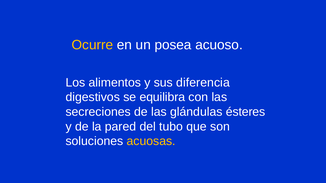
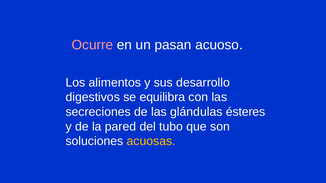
Ocurre colour: yellow -> pink
posea: posea -> pasan
diferencia: diferencia -> desarrollo
